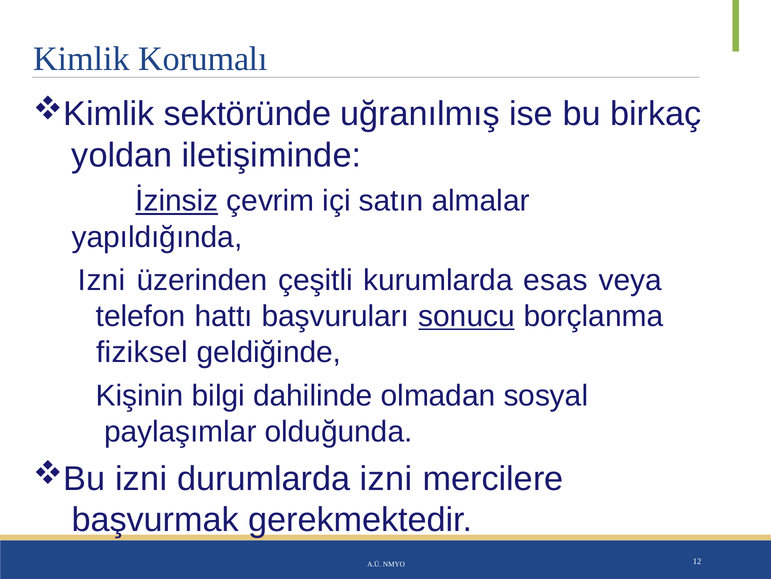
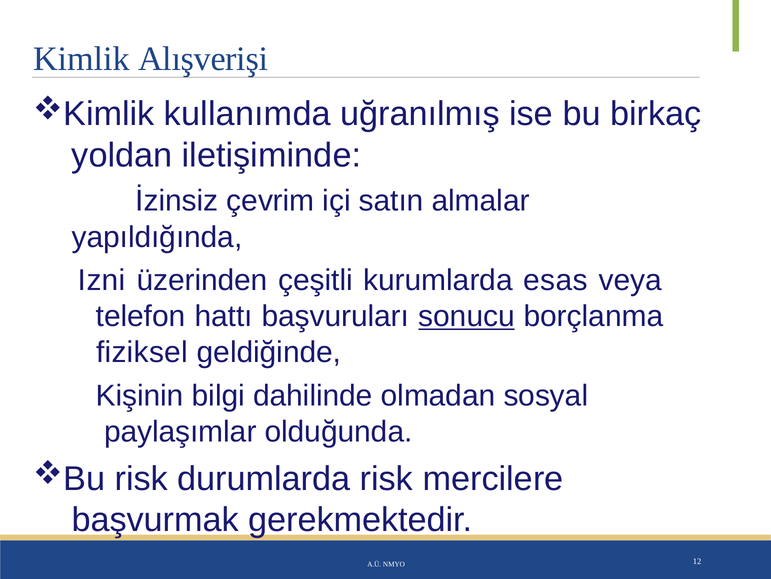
Korumalı: Korumalı -> Alışverişi
sektöründe: sektöründe -> kullanımda
İzinsiz underline: present -> none
izni at (141, 478): izni -> risk
durumlarda izni: izni -> risk
